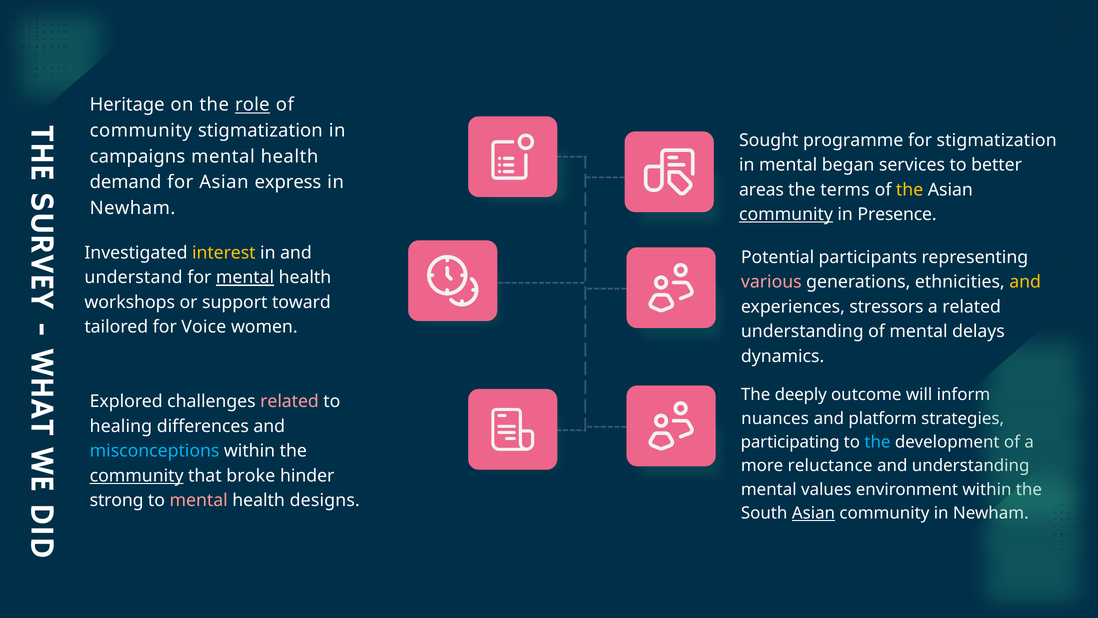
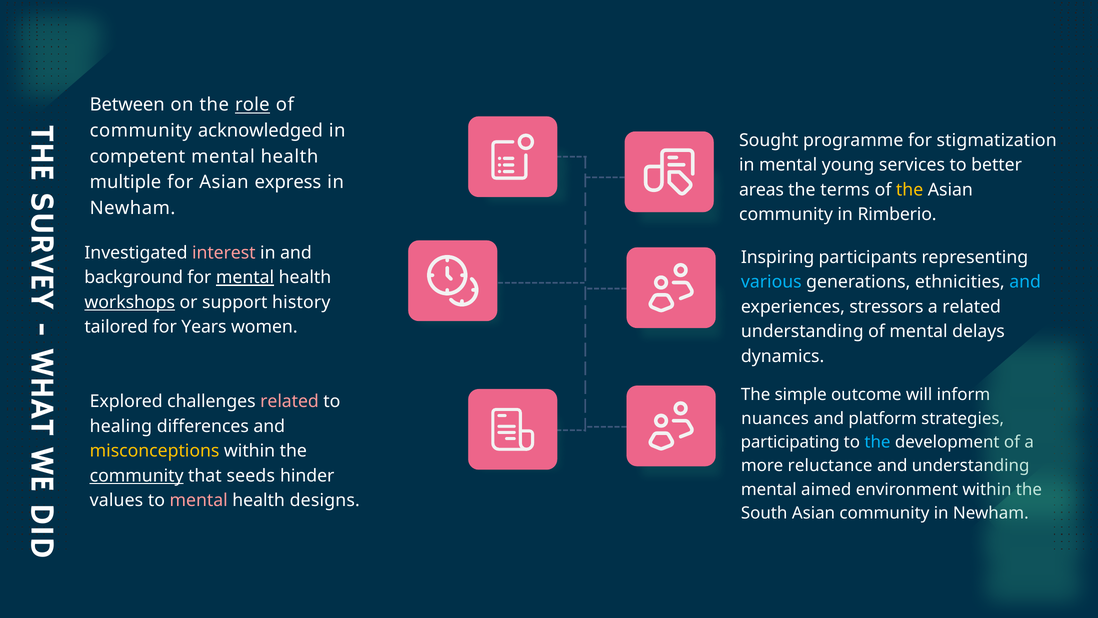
Heritage: Heritage -> Between
community stigmatization: stigmatization -> acknowledged
campaigns: campaigns -> competent
began: began -> young
demand: demand -> multiple
community at (786, 214) underline: present -> none
Presence: Presence -> Rimberio
interest colour: yellow -> pink
Potential: Potential -> Inspiring
understand: understand -> background
various colour: pink -> light blue
and at (1025, 282) colour: yellow -> light blue
workshops underline: none -> present
toward: toward -> history
Voice: Voice -> Years
deeply: deeply -> simple
misconceptions colour: light blue -> yellow
broke: broke -> seeds
values: values -> aimed
strong: strong -> values
Asian at (813, 513) underline: present -> none
